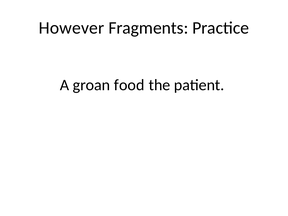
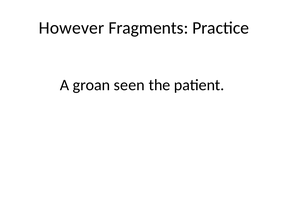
food: food -> seen
